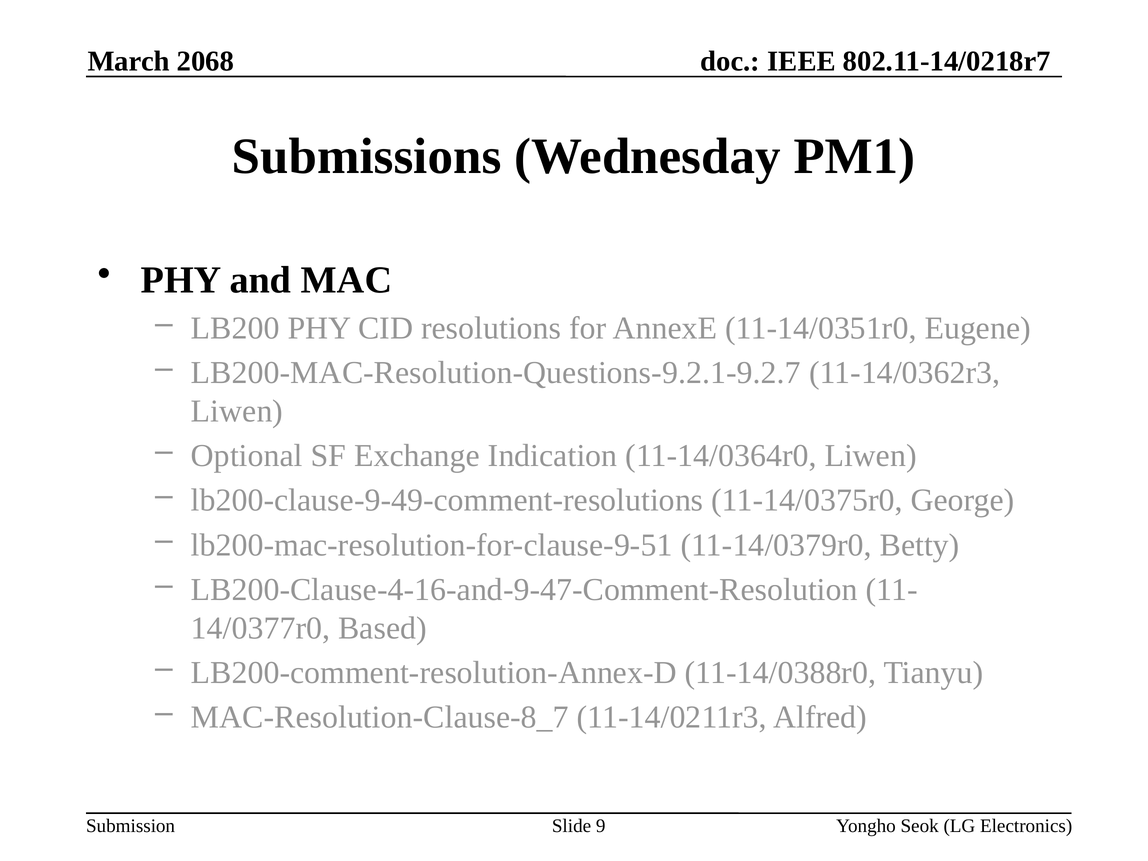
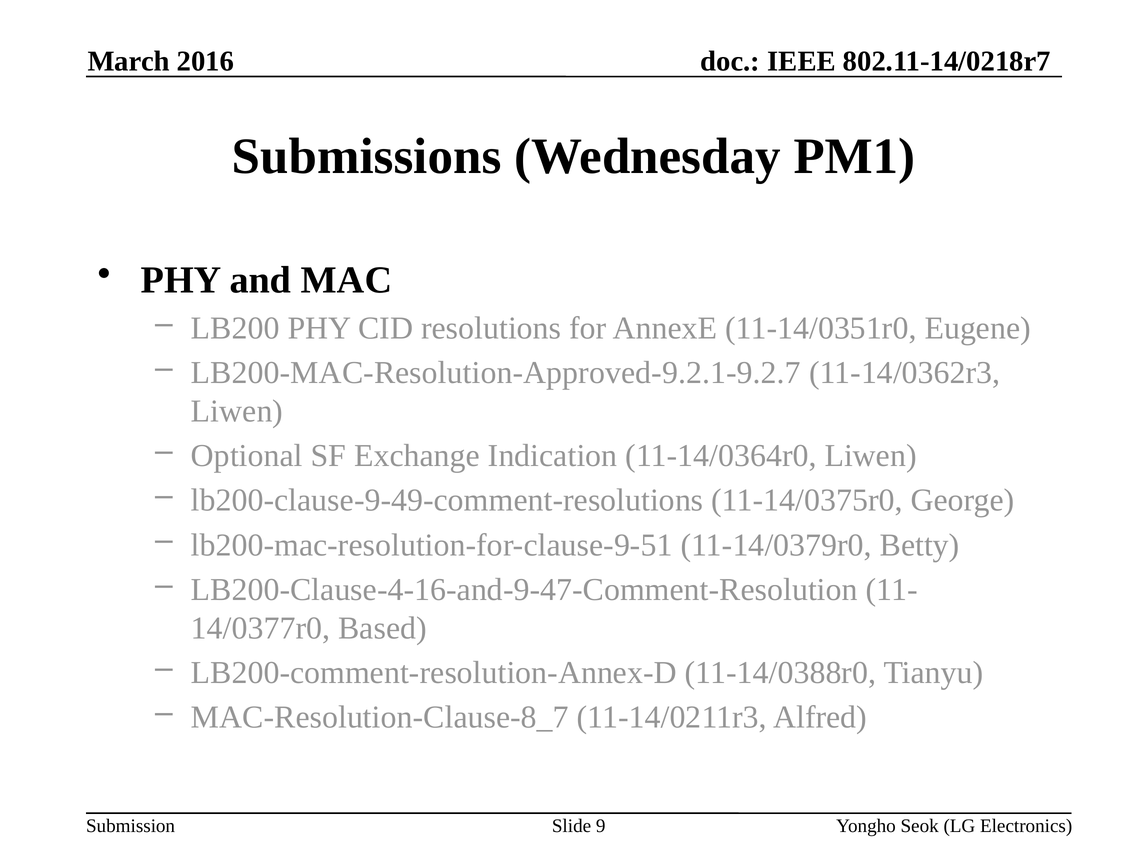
2068: 2068 -> 2016
LB200-MAC-Resolution-Questions-9.2.1-9.2.7: LB200-MAC-Resolution-Questions-9.2.1-9.2.7 -> LB200-MAC-Resolution-Approved-9.2.1-9.2.7
